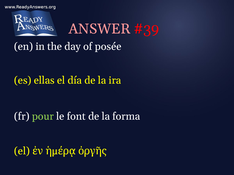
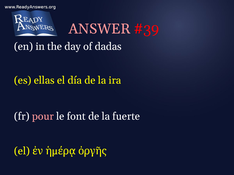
posée: posée -> dadas
pour colour: light green -> pink
forma: forma -> fuerte
